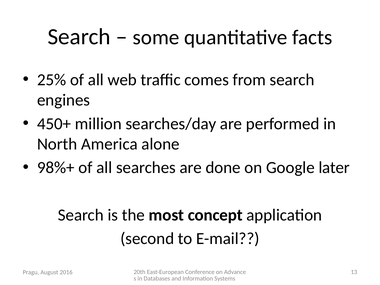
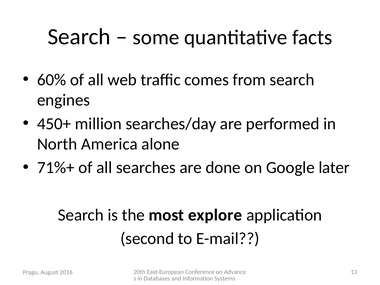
25%: 25% -> 60%
98%+: 98%+ -> 71%+
concept: concept -> explore
